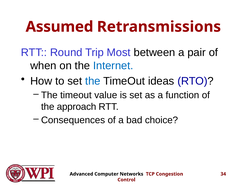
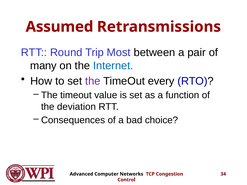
when: when -> many
the at (93, 81) colour: blue -> purple
ideas: ideas -> every
approach: approach -> deviation
